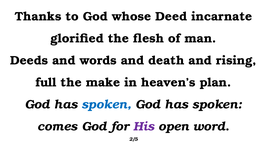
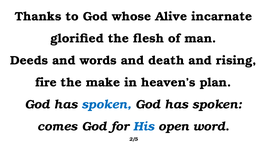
Deed: Deed -> Alive
full: full -> fire
His colour: purple -> blue
